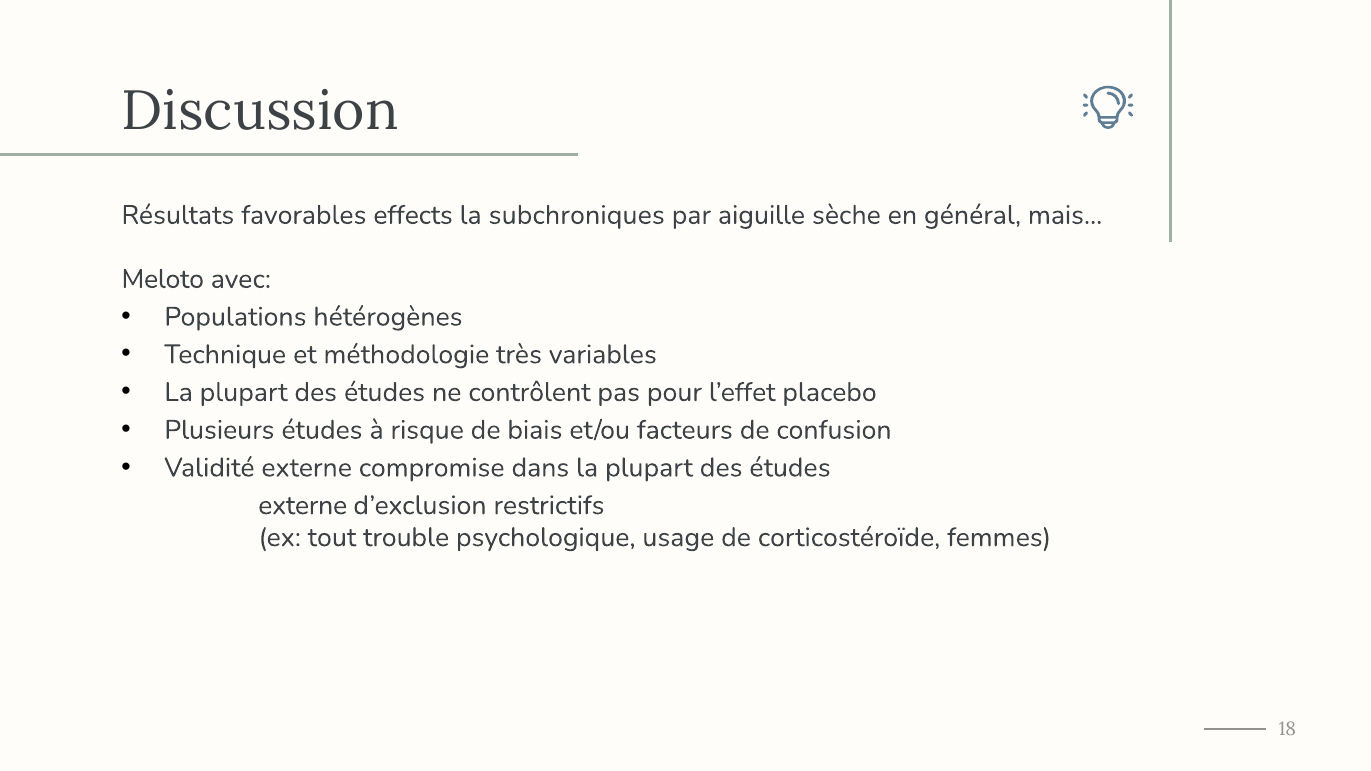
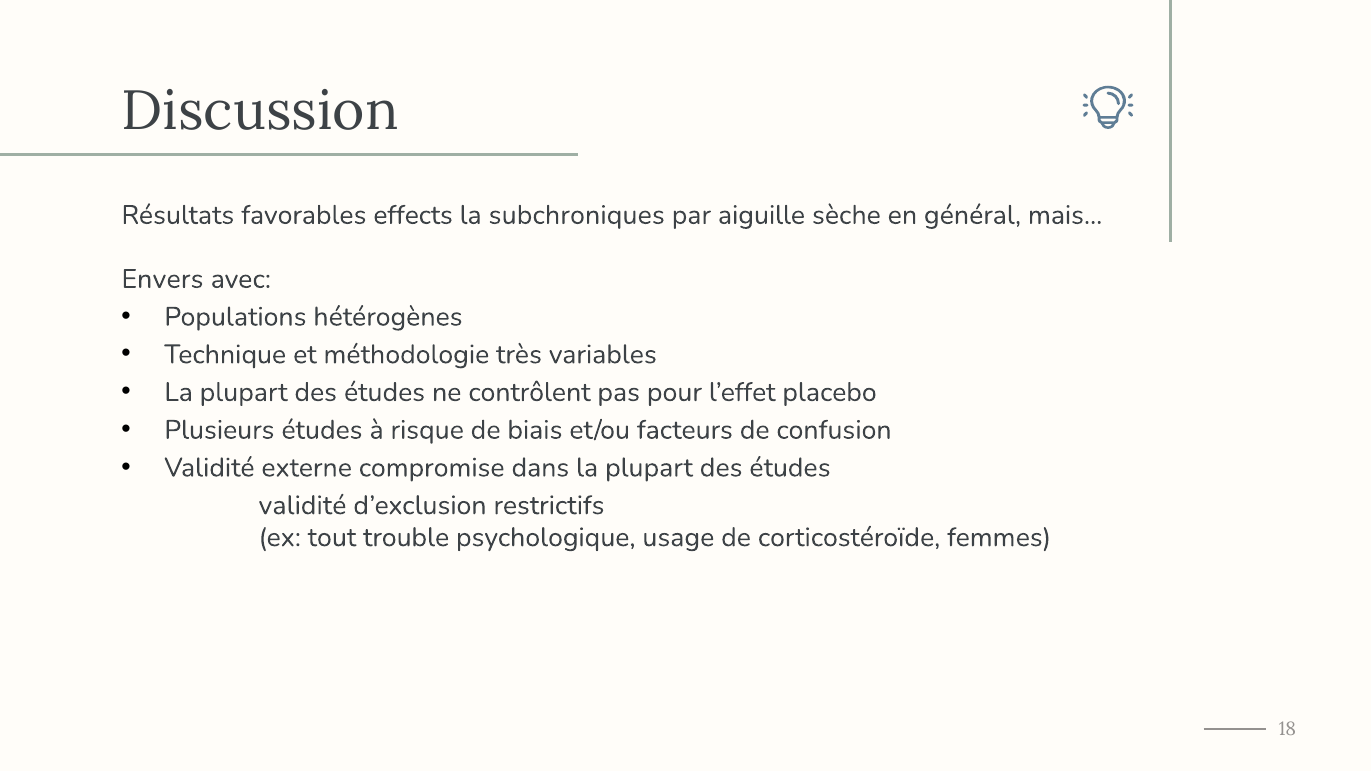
Meloto: Meloto -> Envers
externe at (303, 505): externe -> validité
